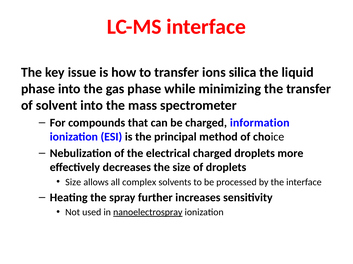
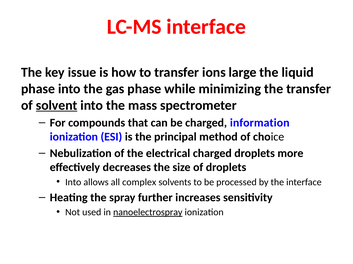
silica: silica -> large
solvent underline: none -> present
Size at (73, 183): Size -> Into
